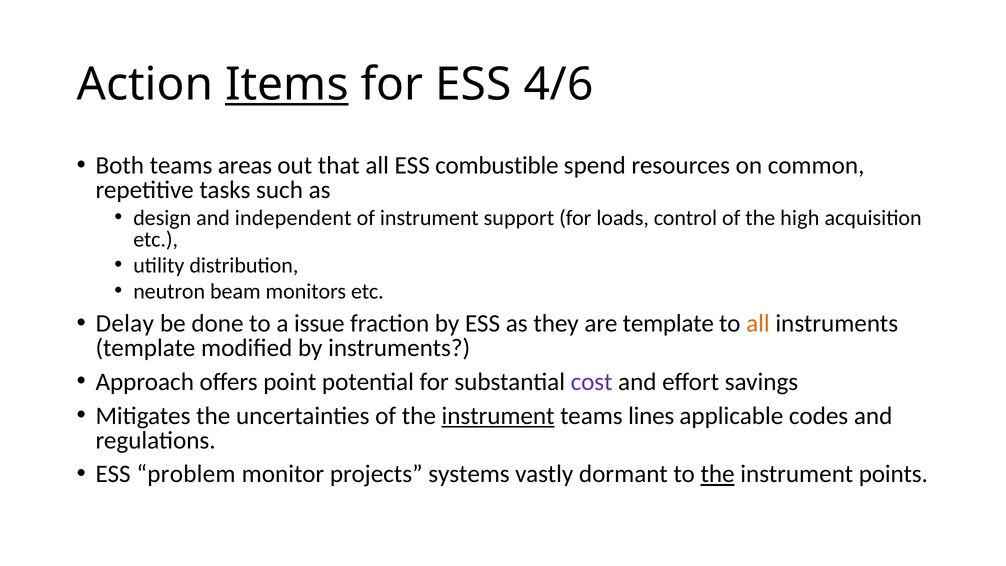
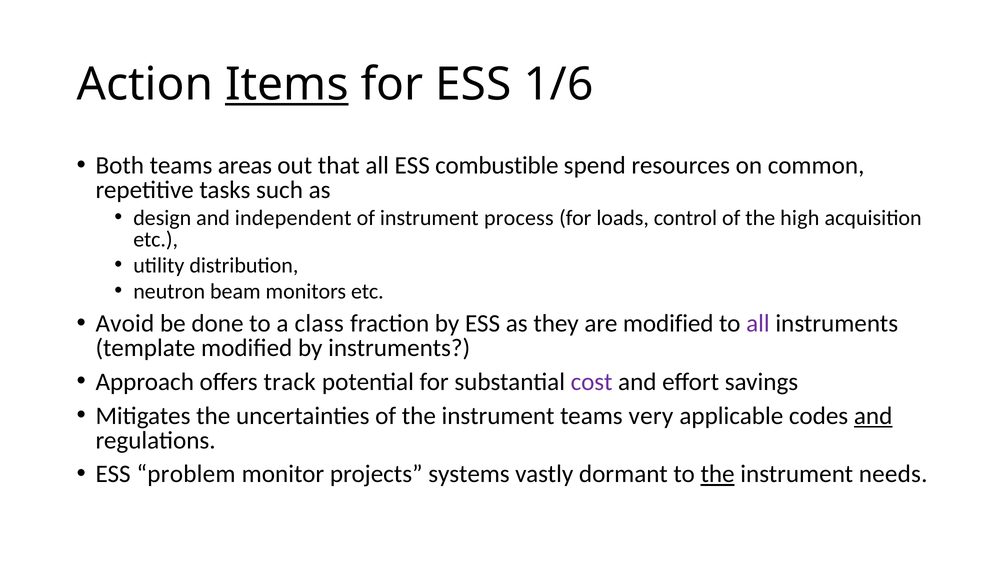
4/6: 4/6 -> 1/6
support: support -> process
Delay: Delay -> Avoid
issue: issue -> class
are template: template -> modified
all at (758, 324) colour: orange -> purple
point: point -> track
instrument at (498, 416) underline: present -> none
lines: lines -> very
and at (873, 416) underline: none -> present
points: points -> needs
